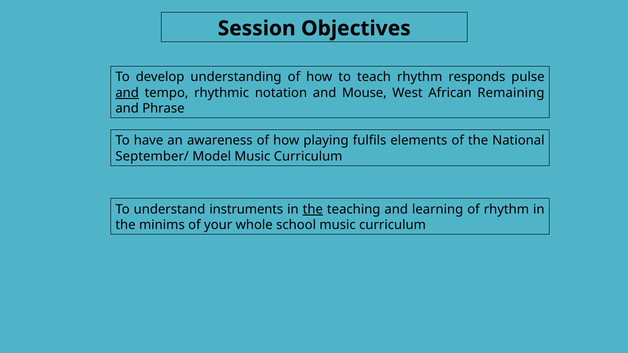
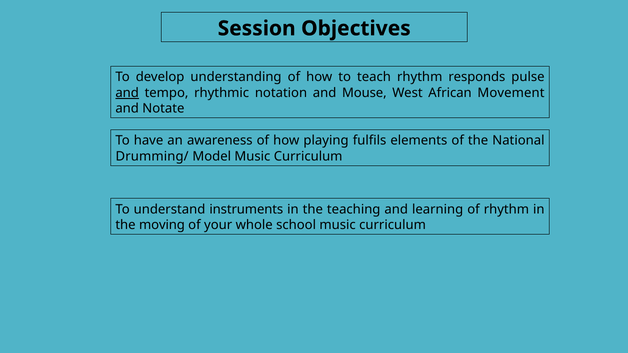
Remaining: Remaining -> Movement
Phrase: Phrase -> Notate
September/: September/ -> Drumming/
the at (313, 209) underline: present -> none
minims: minims -> moving
